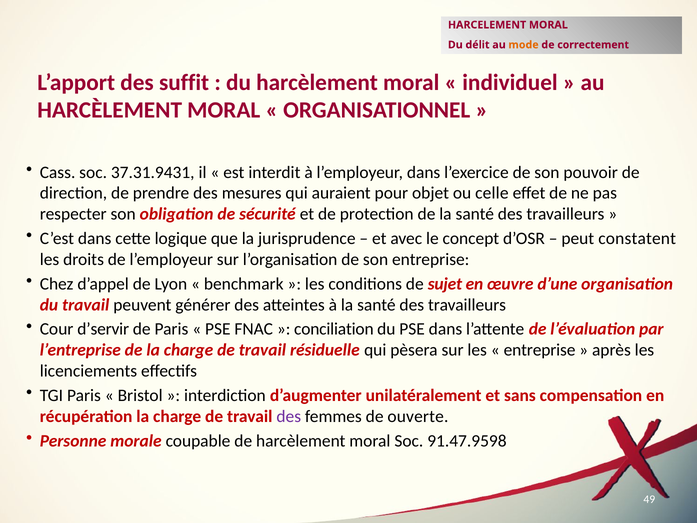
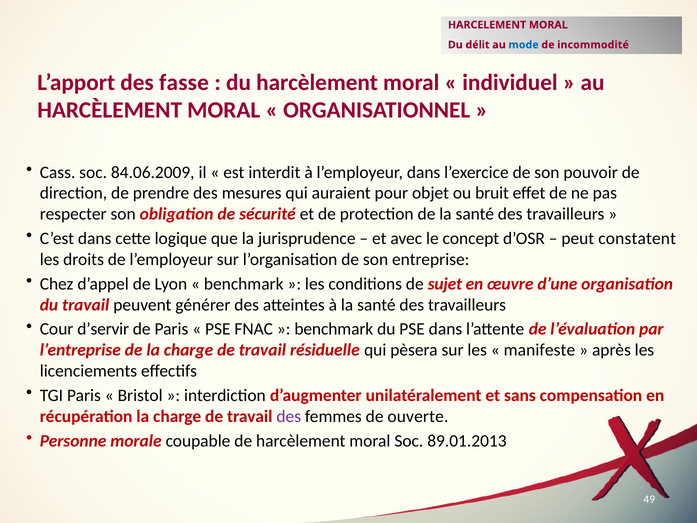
mode colour: orange -> blue
correctement: correctement -> incommodité
suffit: suffit -> fasse
37.31.9431: 37.31.9431 -> 84.06.2009
celle: celle -> bruit
conciliation at (334, 329): conciliation -> benchmark
entreprise at (540, 350): entreprise -> manifeste
91.47.9598: 91.47.9598 -> 89.01.2013
